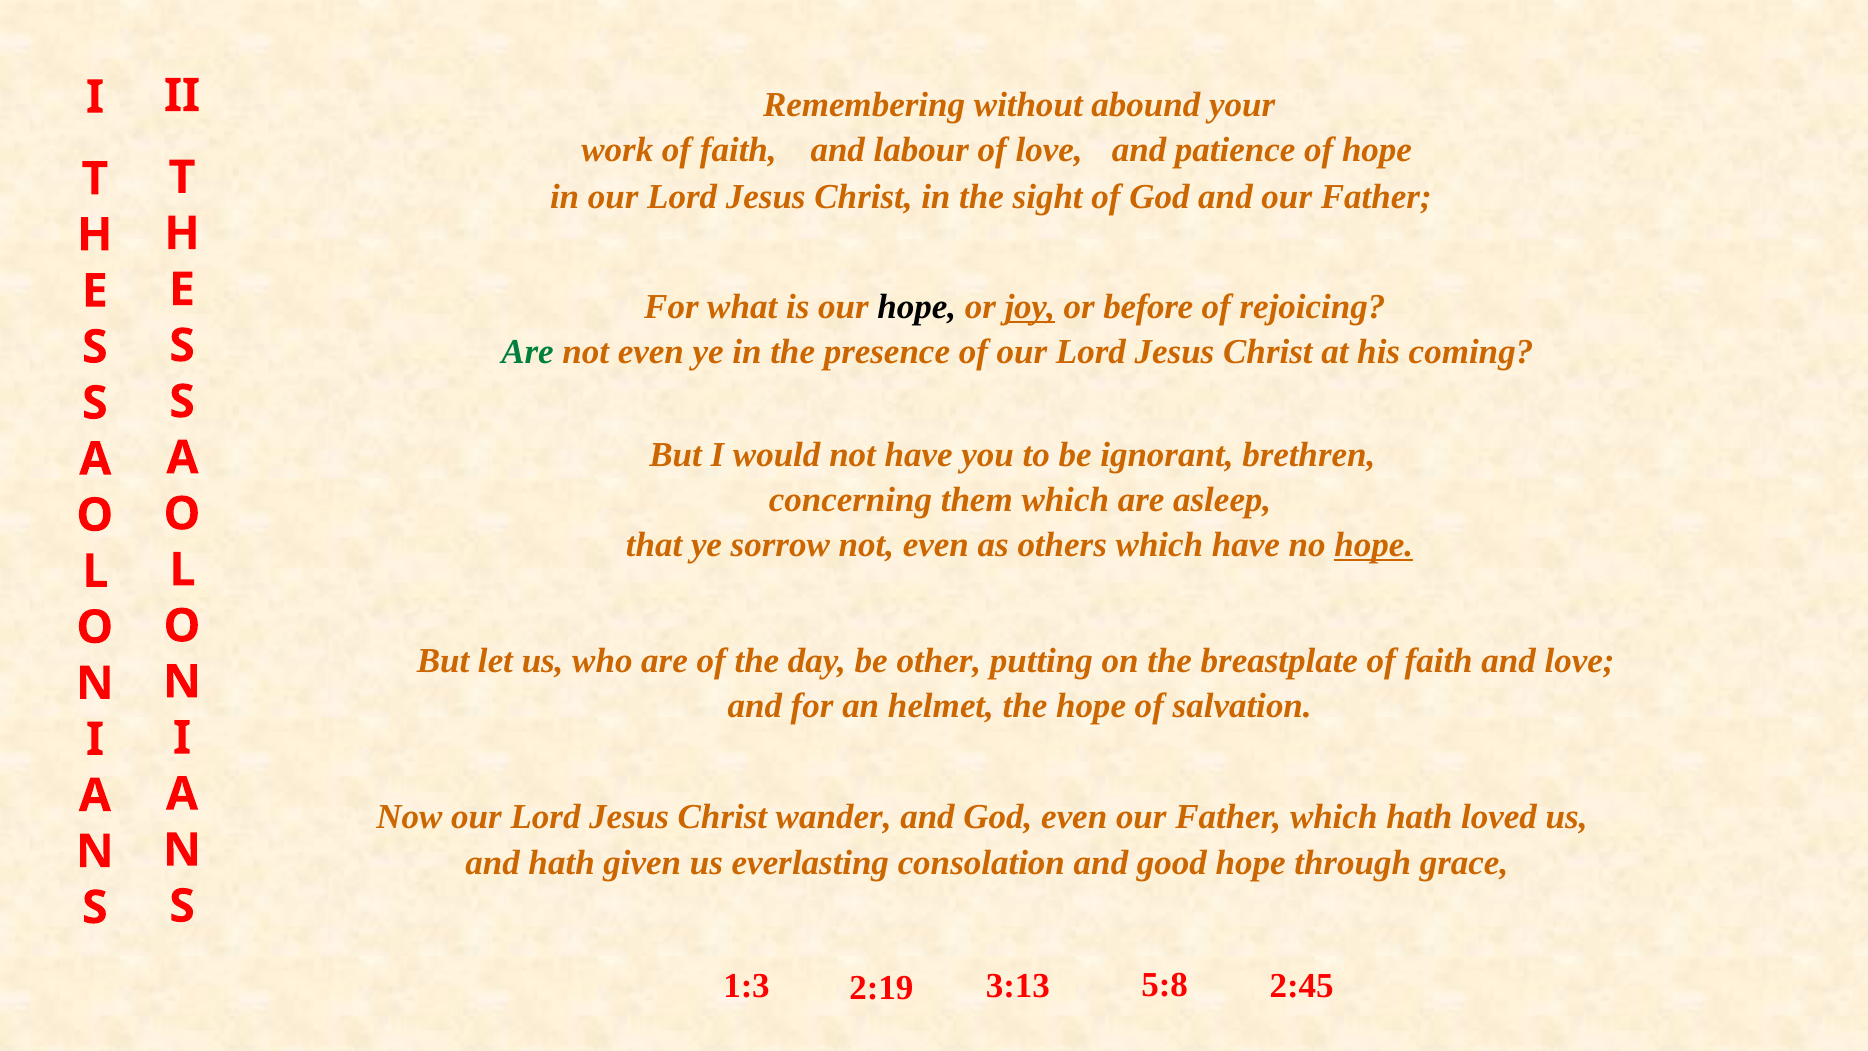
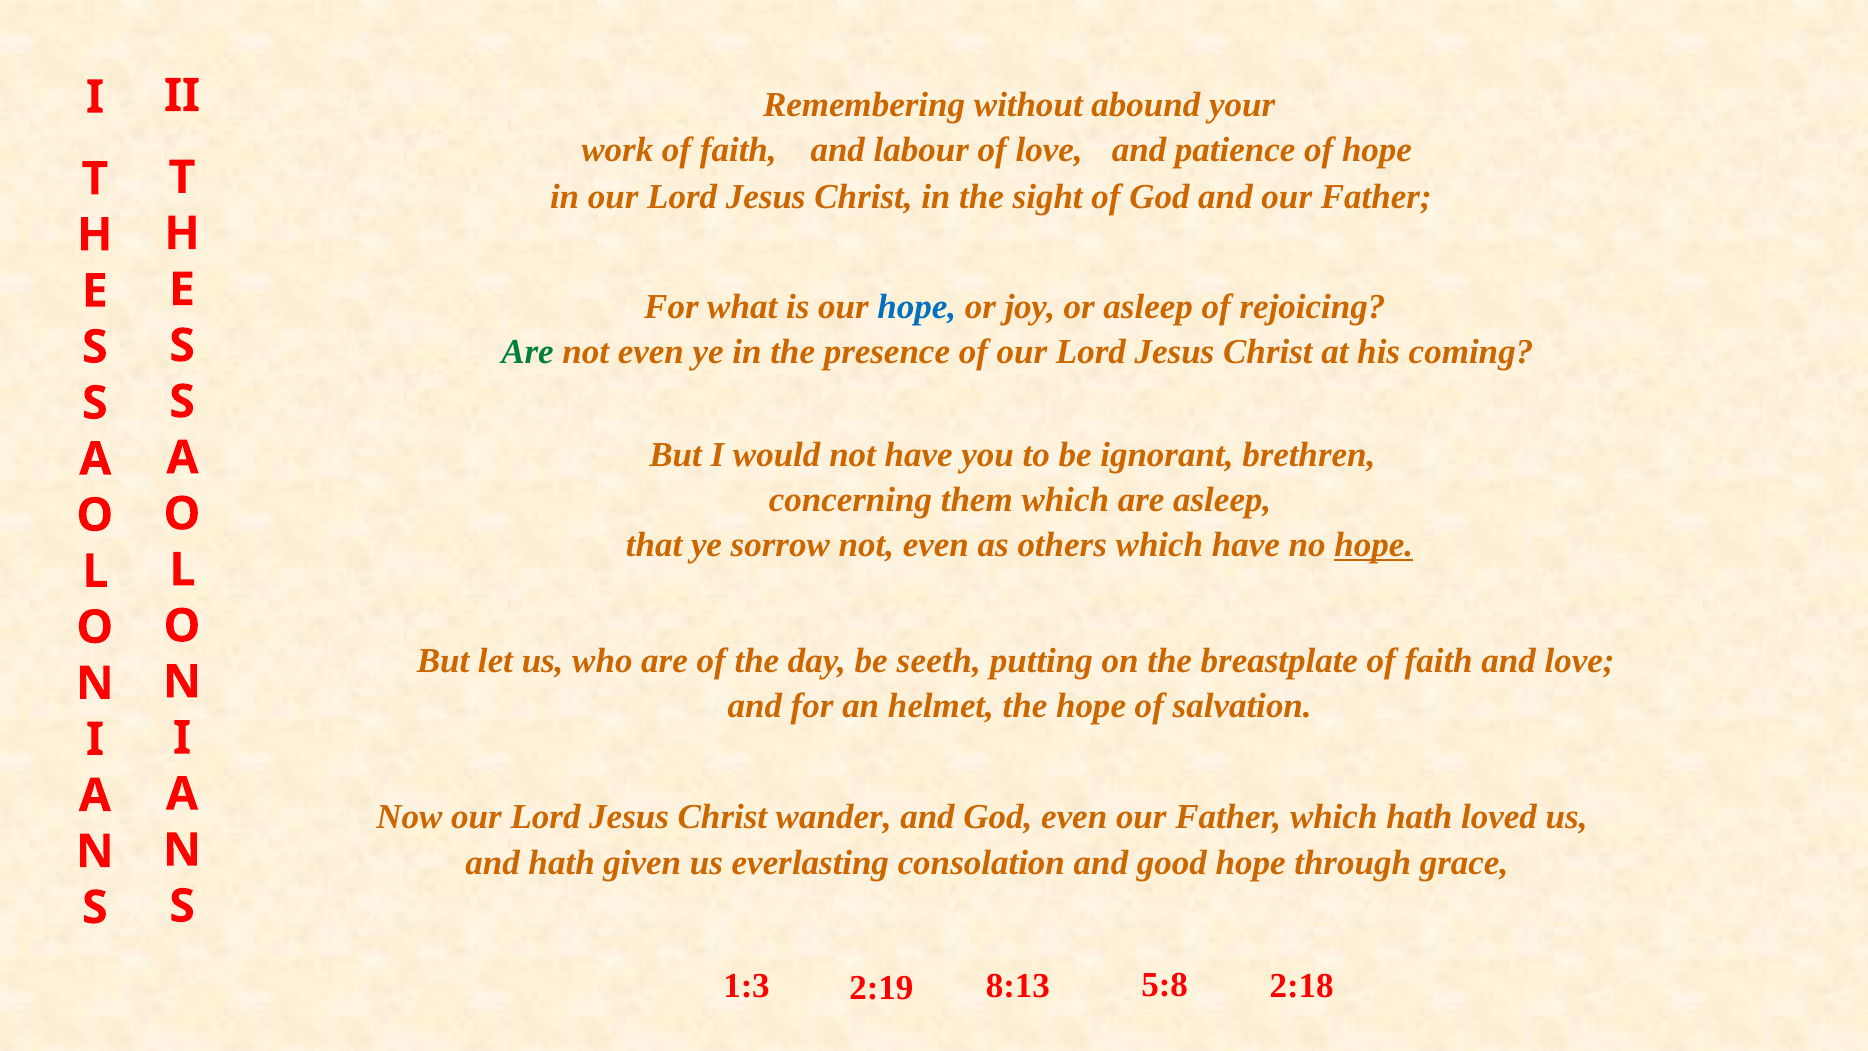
hope at (917, 307) colour: black -> blue
joy underline: present -> none
or before: before -> asleep
other: other -> seeth
3:13: 3:13 -> 8:13
2:45: 2:45 -> 2:18
